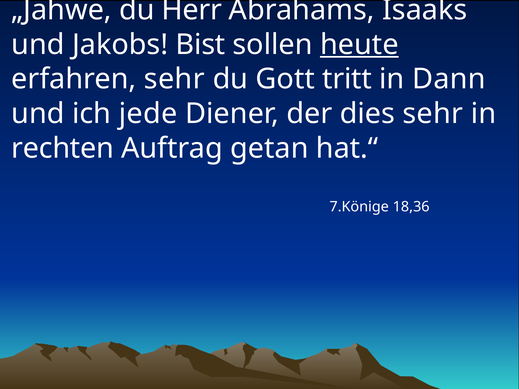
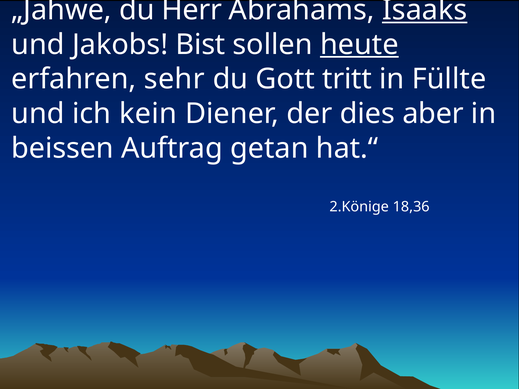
Isaaks underline: none -> present
Dann: Dann -> Füllte
jede: jede -> kein
dies sehr: sehr -> aber
rechten: rechten -> beissen
7.Könige: 7.Könige -> 2.Könige
